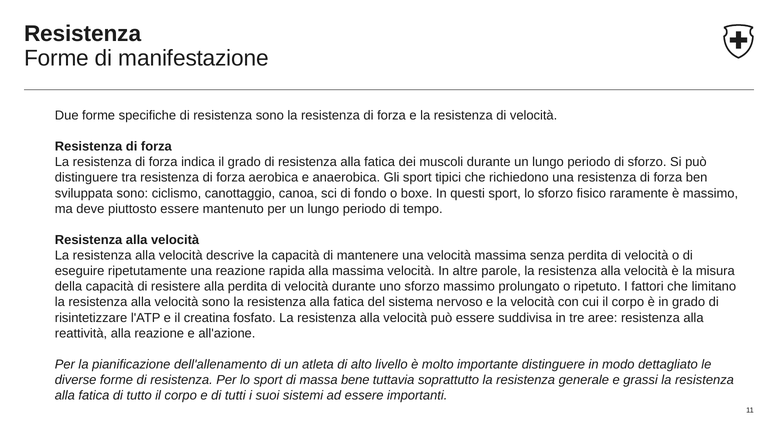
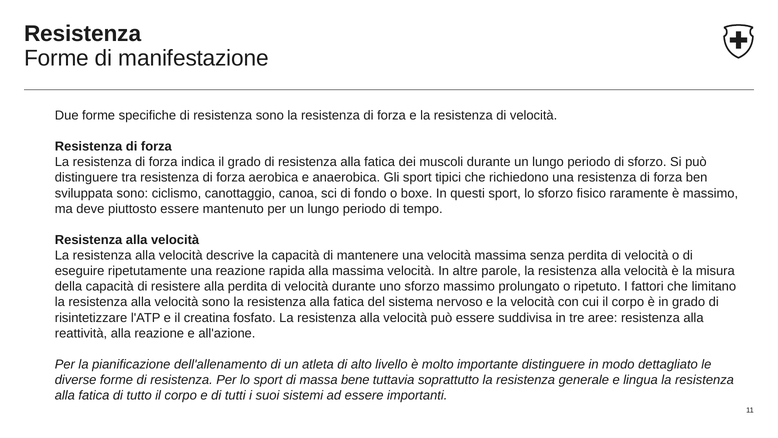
grassi: grassi -> lingua
